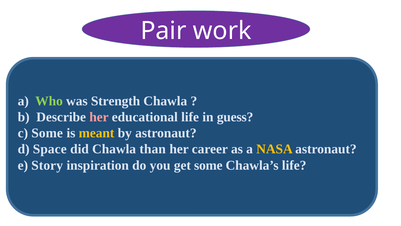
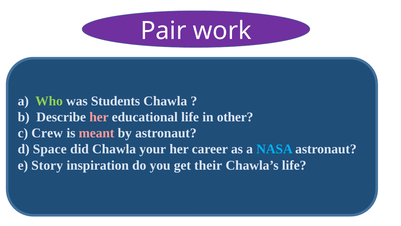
Strength: Strength -> Students
guess: guess -> other
c Some: Some -> Crew
meant colour: yellow -> pink
than: than -> your
NASA colour: yellow -> light blue
get some: some -> their
